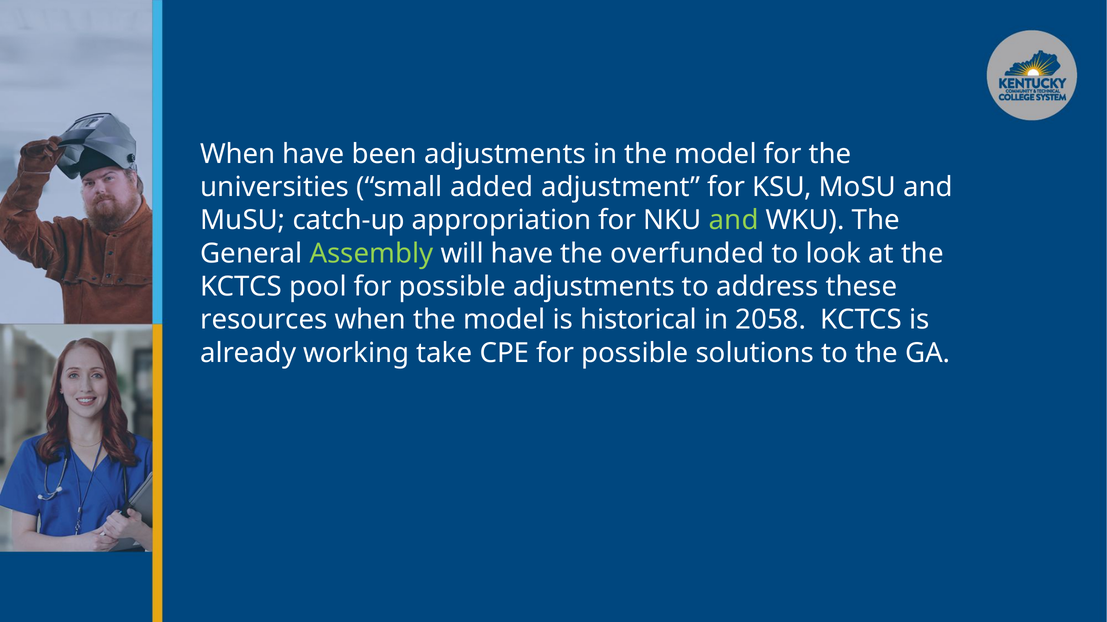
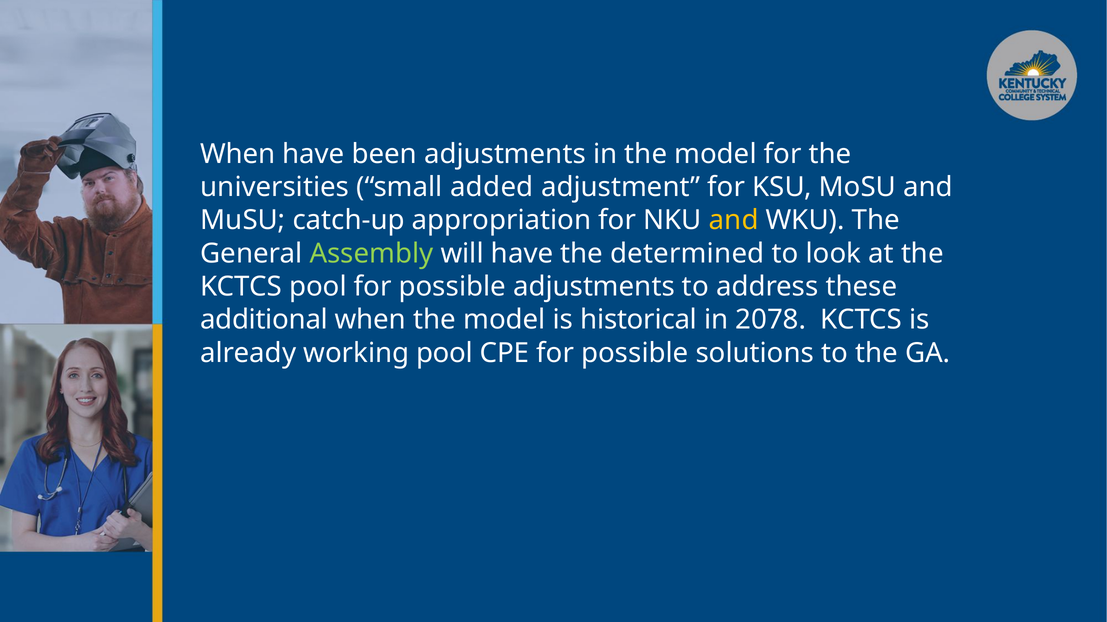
and at (734, 221) colour: light green -> yellow
overfunded: overfunded -> determined
resources: resources -> additional
2058: 2058 -> 2078
working take: take -> pool
